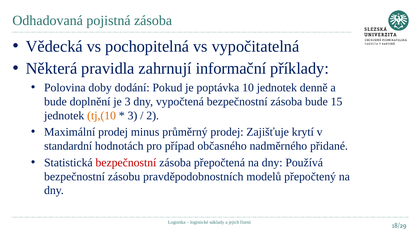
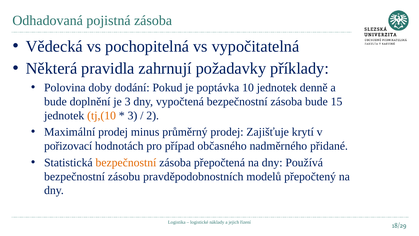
informační: informační -> požadavky
standardní: standardní -> pořizovací
bezpečnostní at (126, 162) colour: red -> orange
